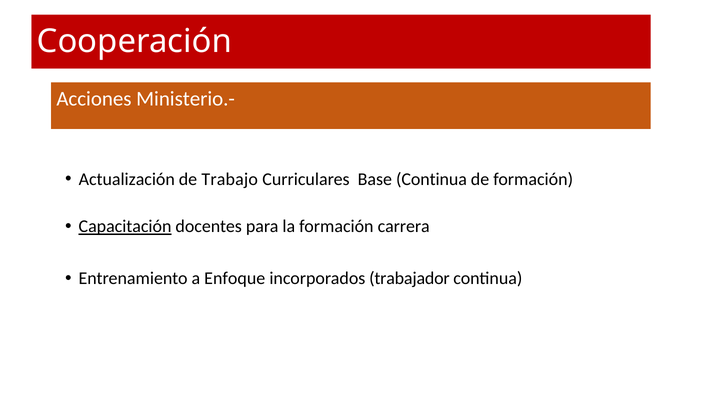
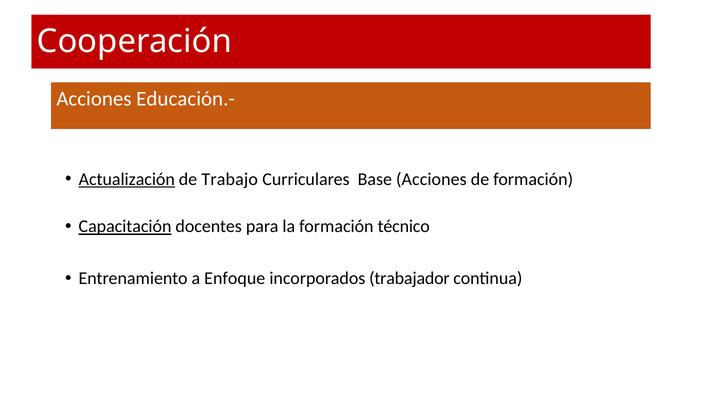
Ministerio.-: Ministerio.- -> Educación.-
Actualización underline: none -> present
Base Continua: Continua -> Acciones
carrera: carrera -> técnico
